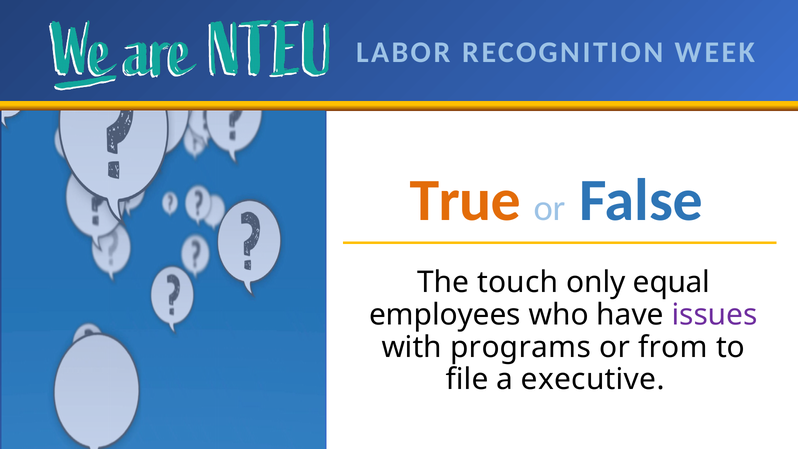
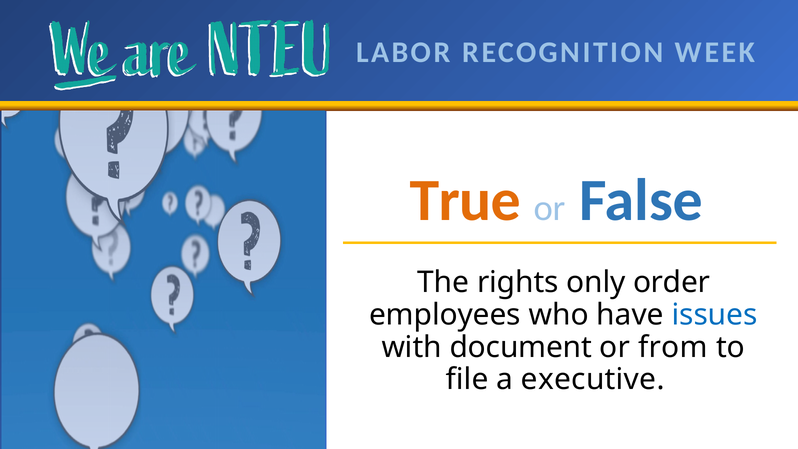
touch: touch -> rights
equal: equal -> order
issues colour: purple -> blue
programs: programs -> document
